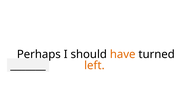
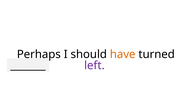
left colour: orange -> purple
